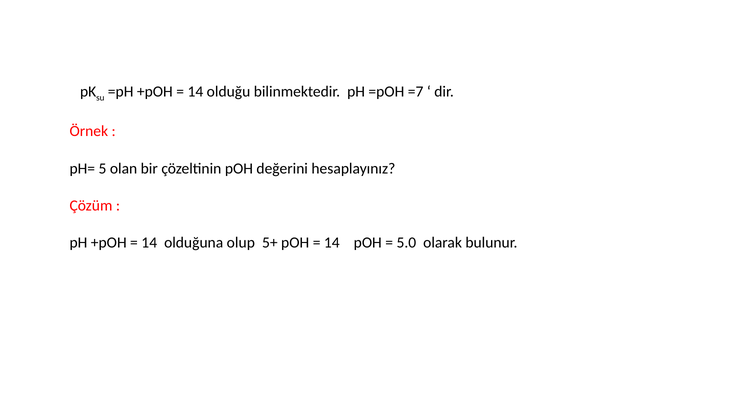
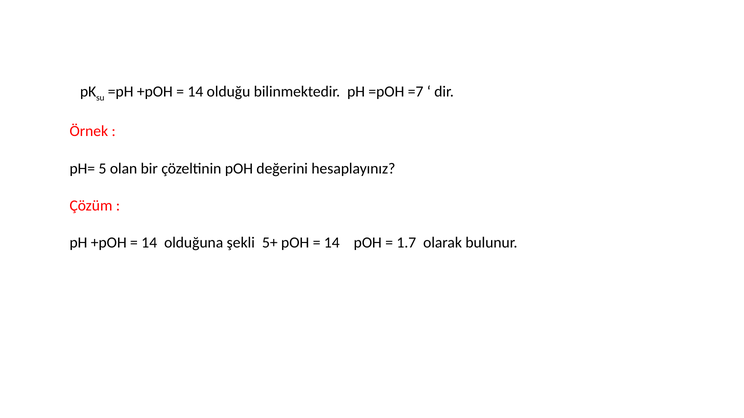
olup: olup -> şekli
5.0: 5.0 -> 1.7
